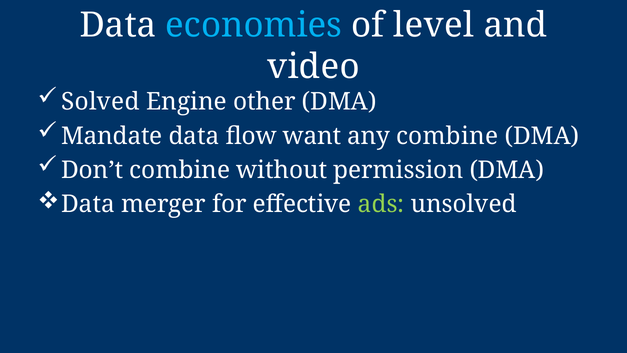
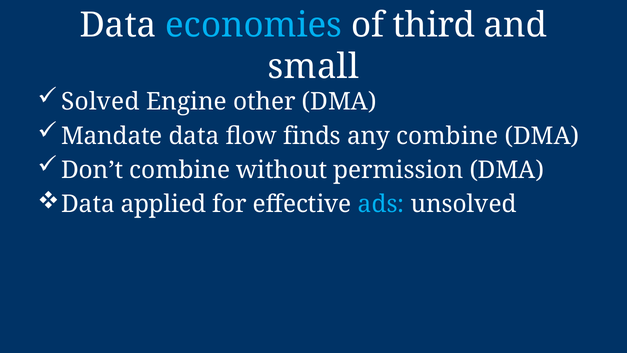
level: level -> third
video: video -> small
want: want -> finds
merger: merger -> applied
ads colour: light green -> light blue
